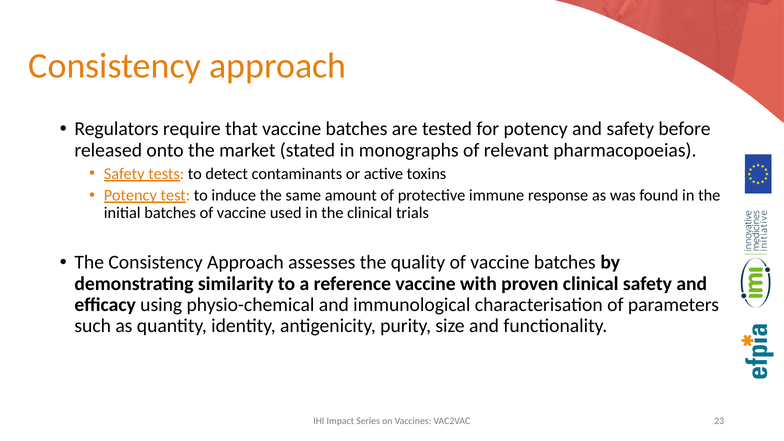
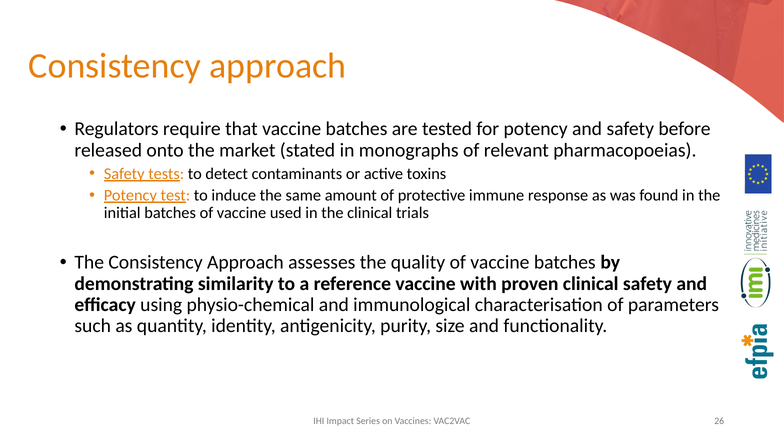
23: 23 -> 26
